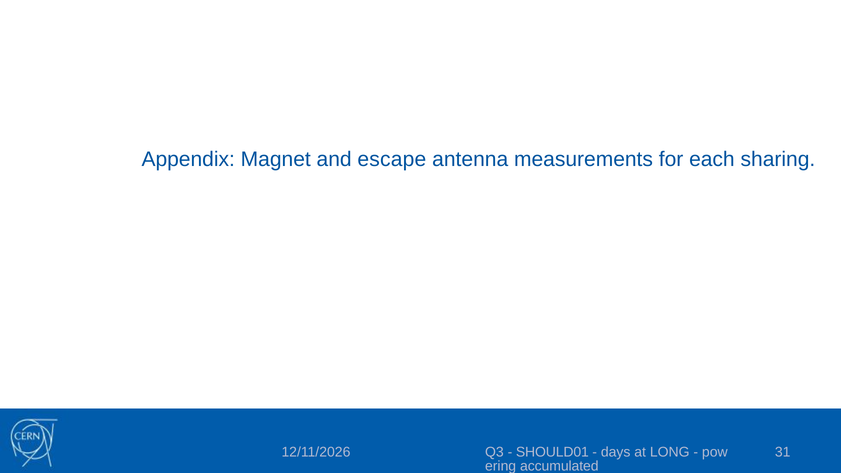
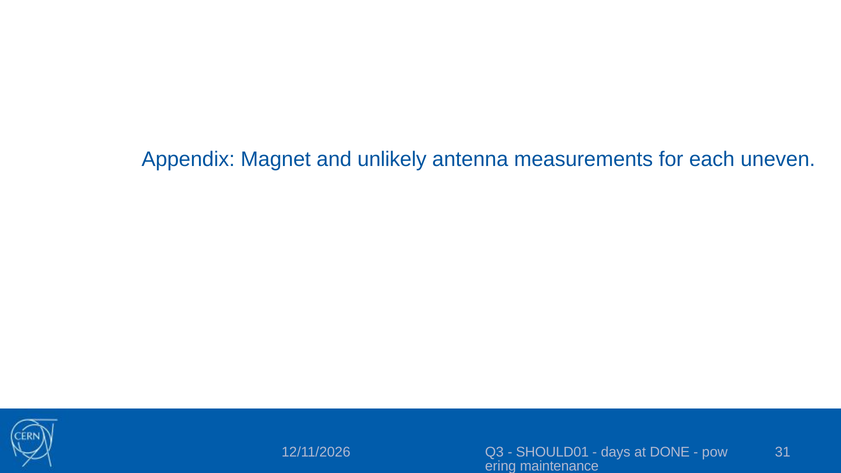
escape: escape -> unlikely
sharing: sharing -> uneven
LONG: LONG -> DONE
accumulated: accumulated -> maintenance
